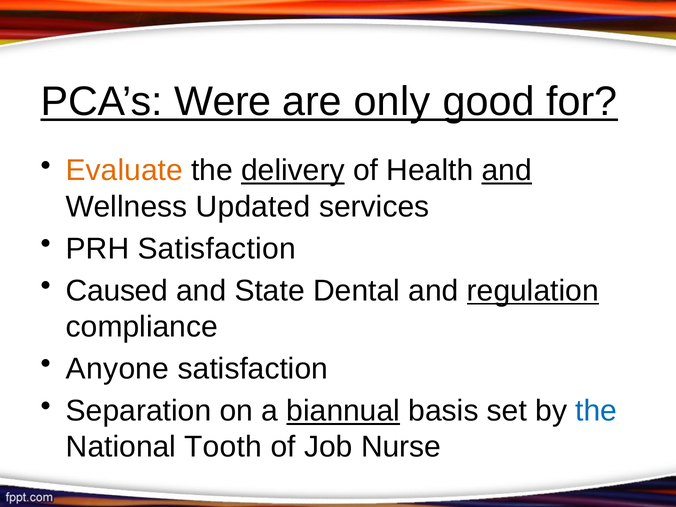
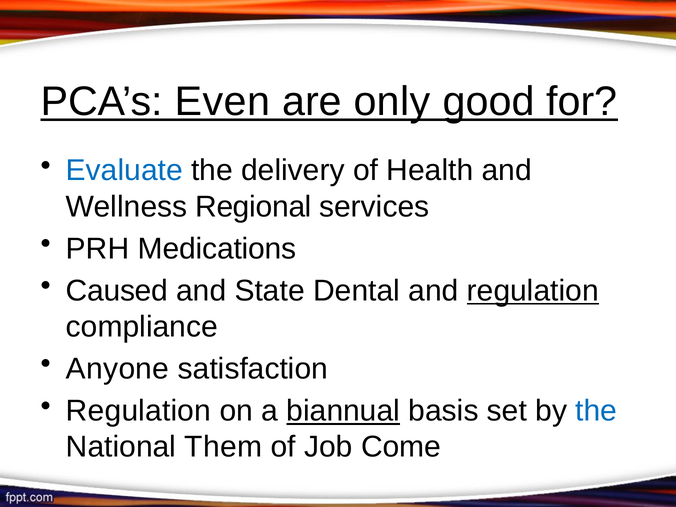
Were: Were -> Even
Evaluate colour: orange -> blue
delivery underline: present -> none
and at (507, 171) underline: present -> none
Updated: Updated -> Regional
PRH Satisfaction: Satisfaction -> Medications
Separation at (139, 411): Separation -> Regulation
Tooth: Tooth -> Them
Nurse: Nurse -> Come
